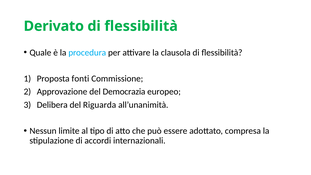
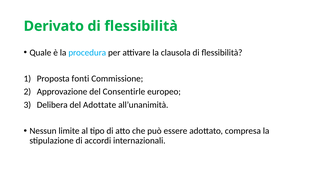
Democrazia: Democrazia -> Consentirle
Riguarda: Riguarda -> Adottate
